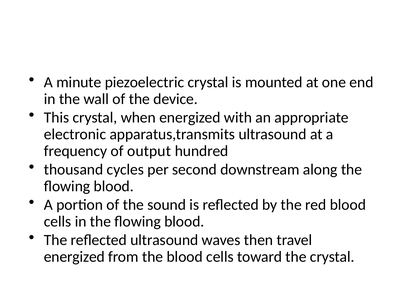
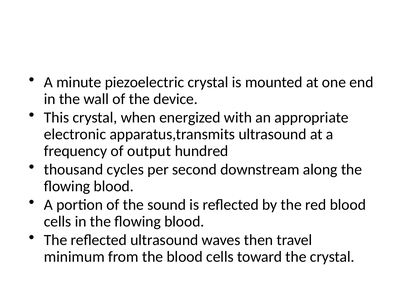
energized at (74, 257): energized -> minimum
